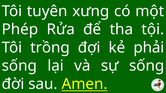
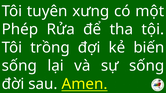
phải: phải -> biến
